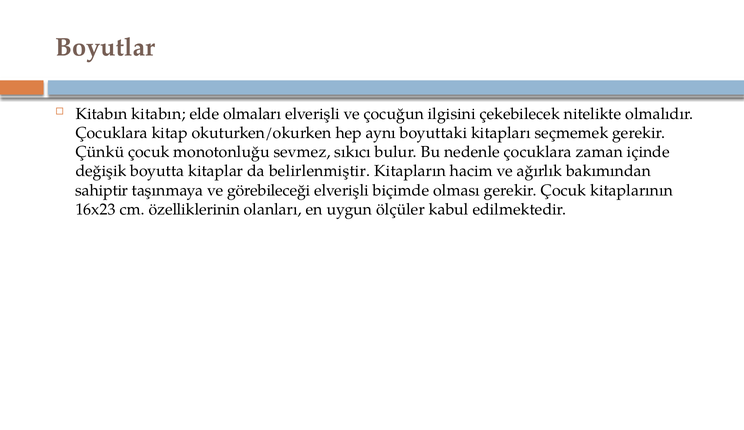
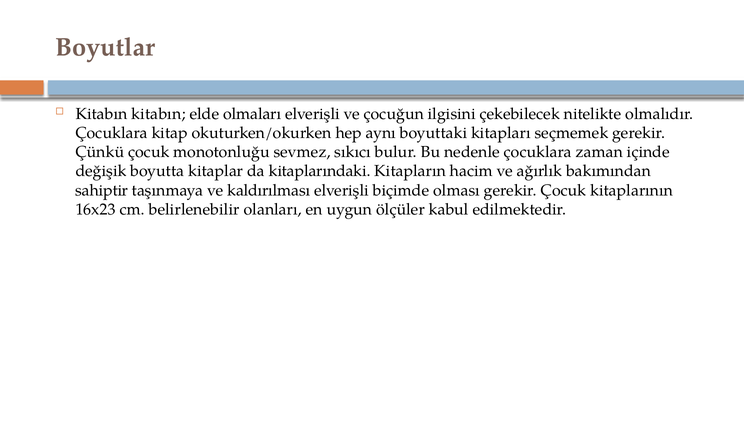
belirlenmiştir: belirlenmiştir -> kitaplarındaki
görebileceği: görebileceği -> kaldırılması
özelliklerinin: özelliklerinin -> belirlenebilir
